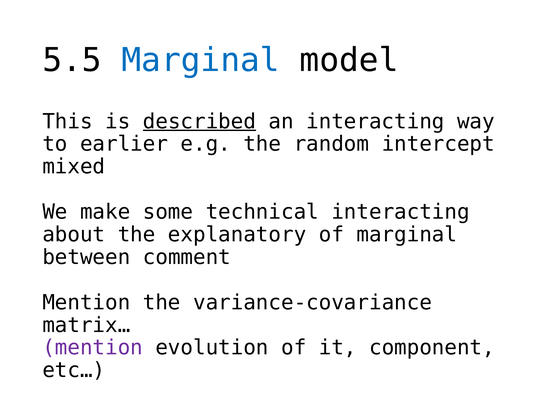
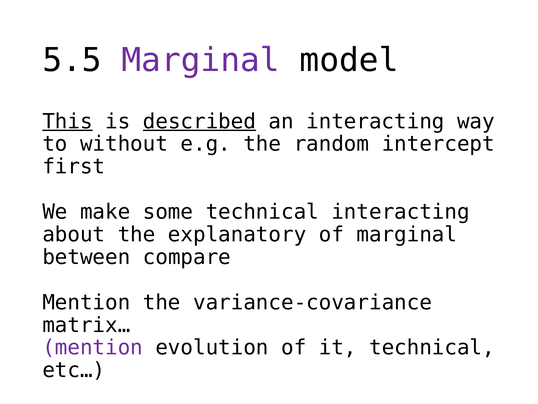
Marginal at (201, 60) colour: blue -> purple
This underline: none -> present
earlier: earlier -> without
mixed: mixed -> first
comment: comment -> compare
it component: component -> technical
